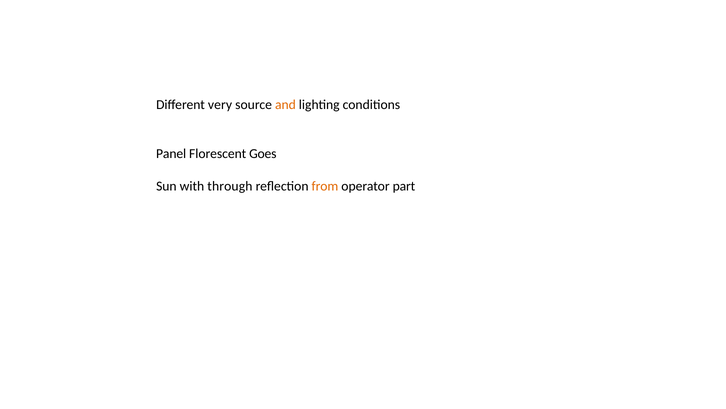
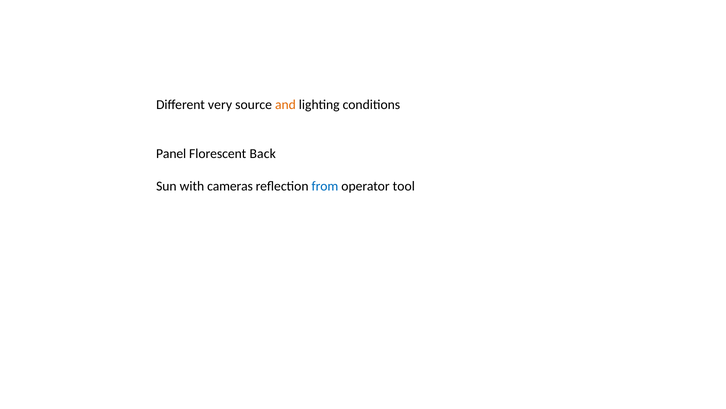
Goes: Goes -> Back
through: through -> cameras
from colour: orange -> blue
part: part -> tool
